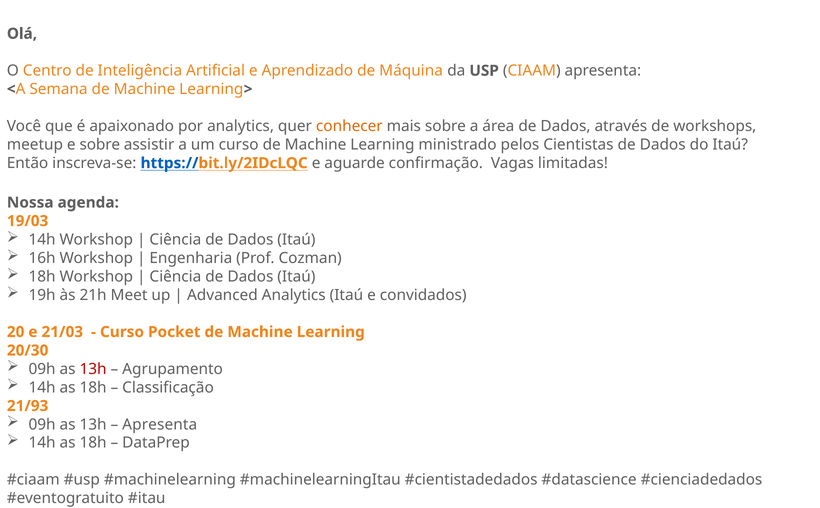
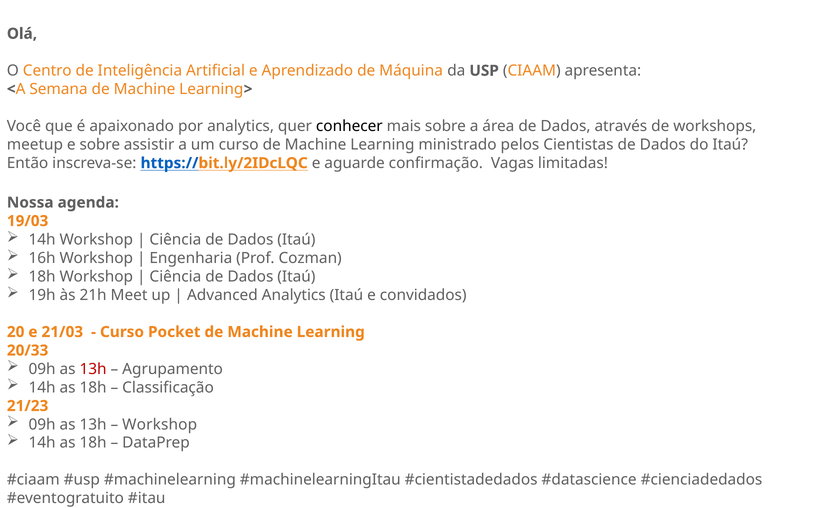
conhecer colour: orange -> black
20/30: 20/30 -> 20/33
21/93: 21/93 -> 21/23
Apresenta at (160, 425): Apresenta -> Workshop
